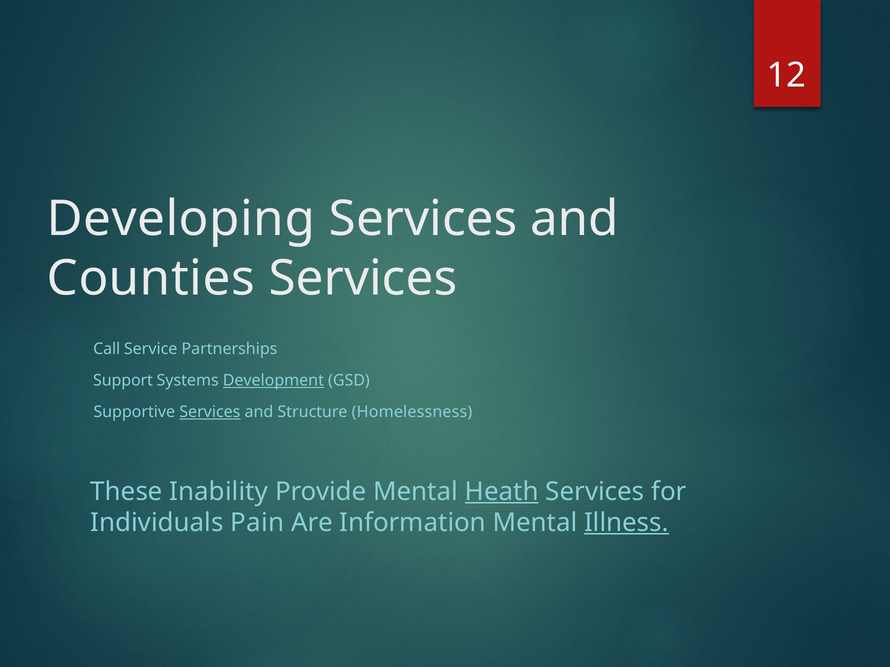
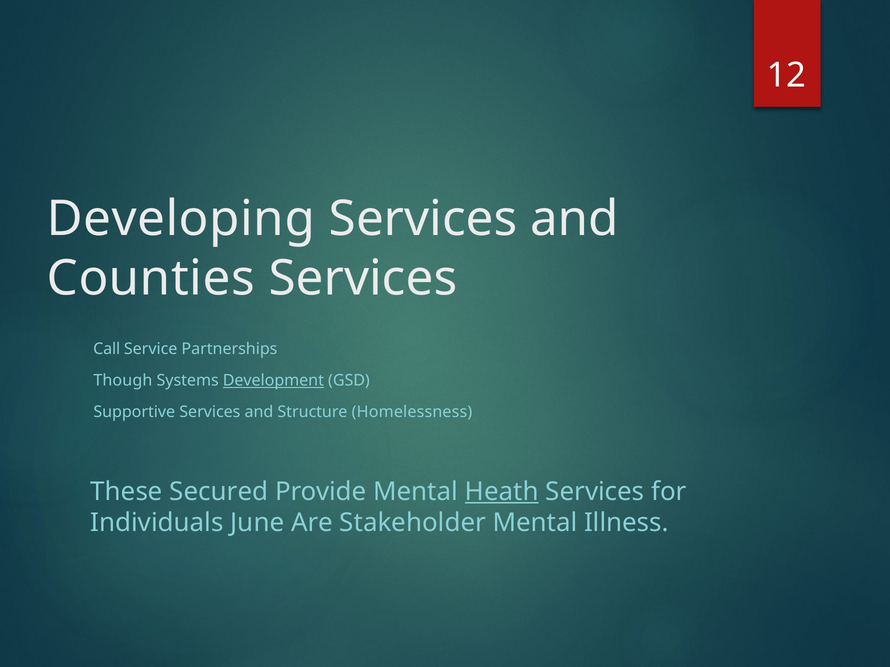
Support: Support -> Though
Services at (210, 412) underline: present -> none
Inability: Inability -> Secured
Pain: Pain -> June
Information: Information -> Stakeholder
Illness underline: present -> none
